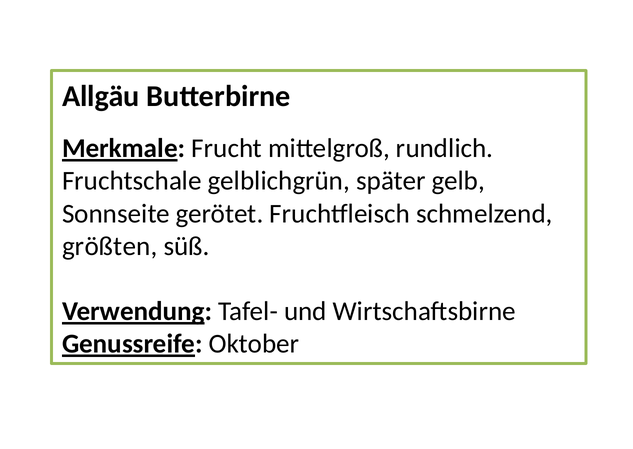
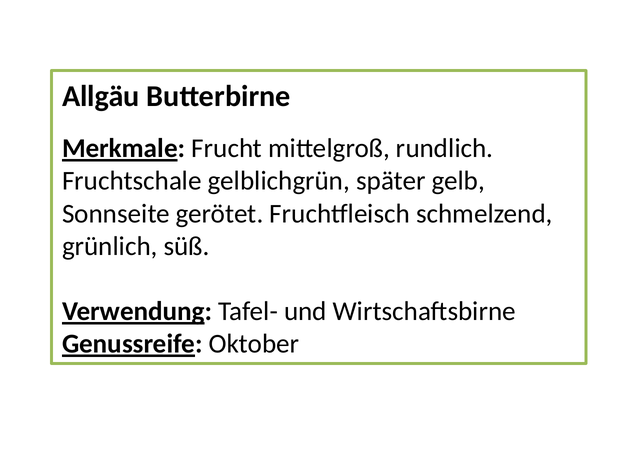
größten: größten -> grünlich
